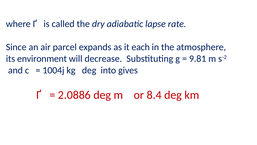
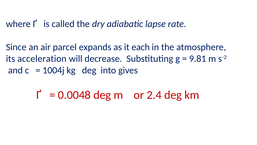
environment: environment -> acceleration
2.0886: 2.0886 -> 0.0048
8.4: 8.4 -> 2.4
